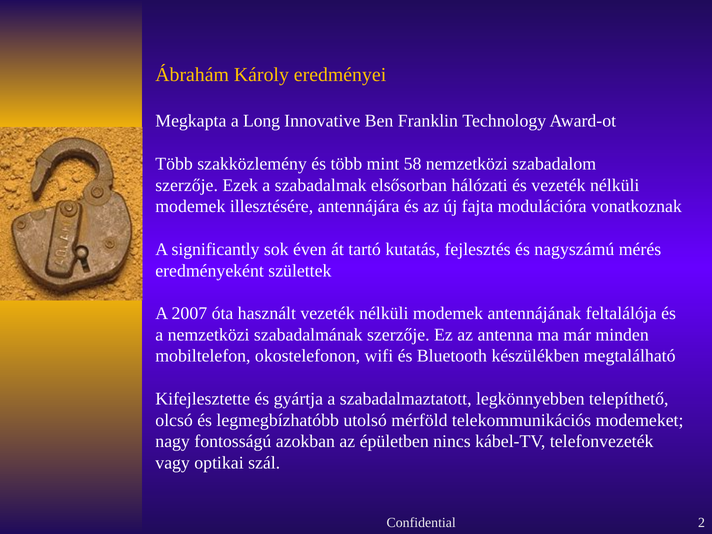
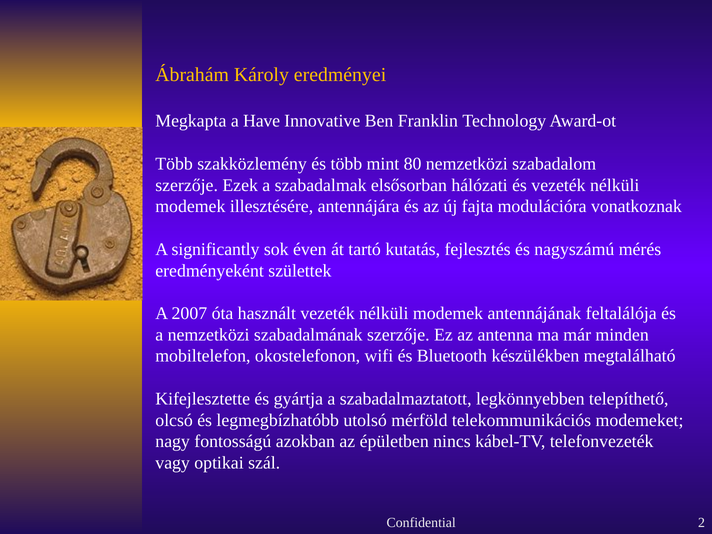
Long: Long -> Have
58: 58 -> 80
